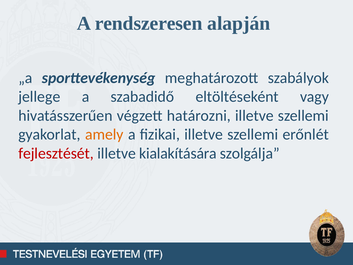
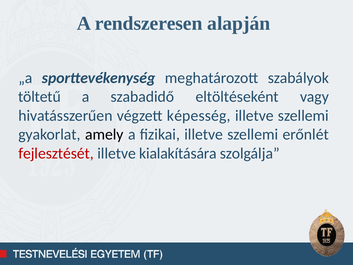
jellege: jellege -> töltetű
határozni: határozni -> képesség
amely colour: orange -> black
